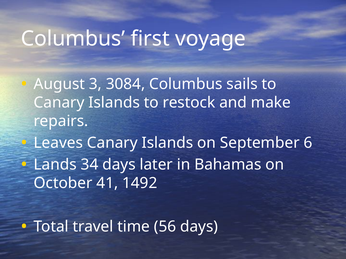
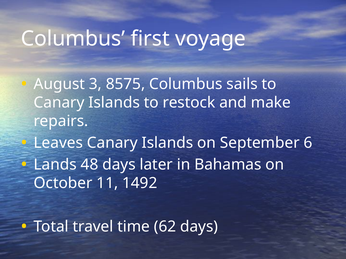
3084: 3084 -> 8575
34: 34 -> 48
41: 41 -> 11
56: 56 -> 62
